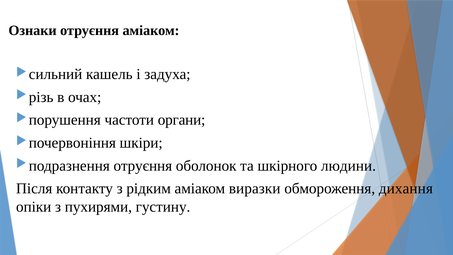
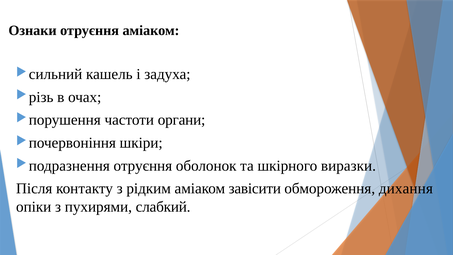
людини: людини -> виразки
виразки: виразки -> завісити
густину: густину -> слабкий
